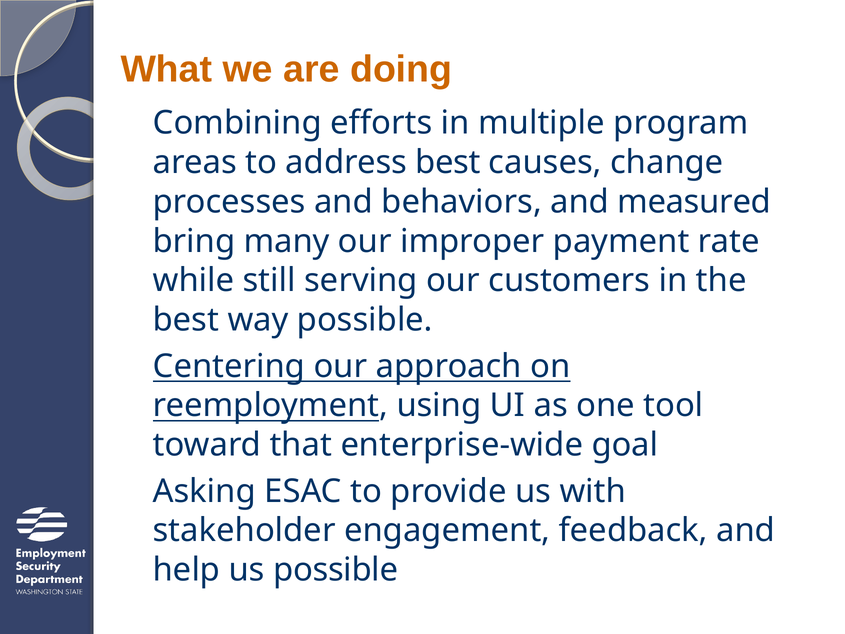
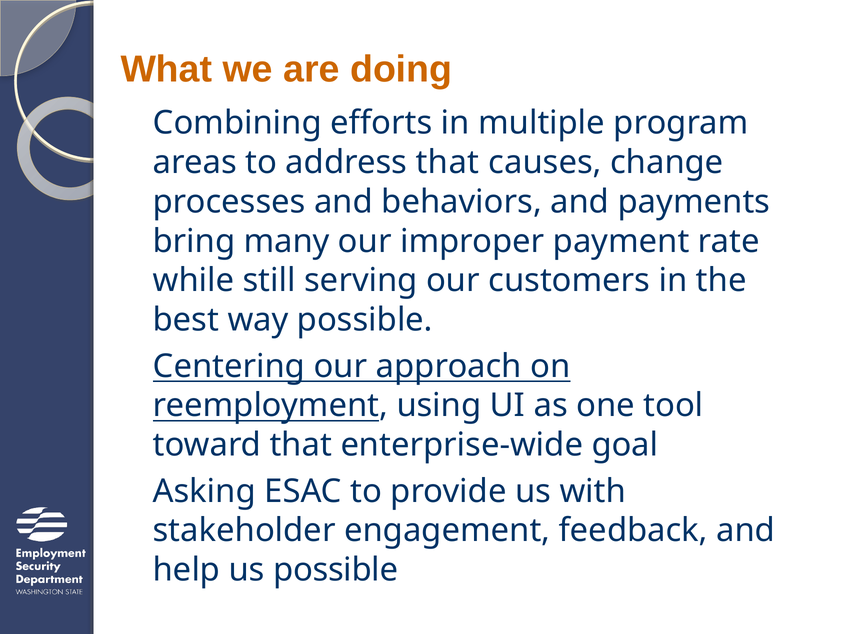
address best: best -> that
measured: measured -> payments
